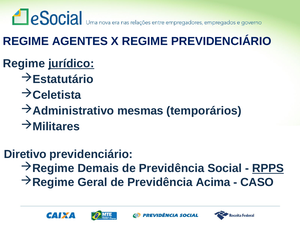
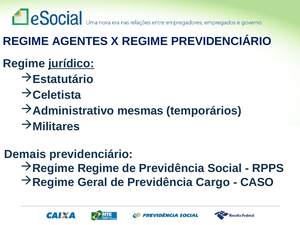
Diretivo: Diretivo -> Demais
Demais at (98, 168): Demais -> Regime
RPPS underline: present -> none
Acima: Acima -> Cargo
